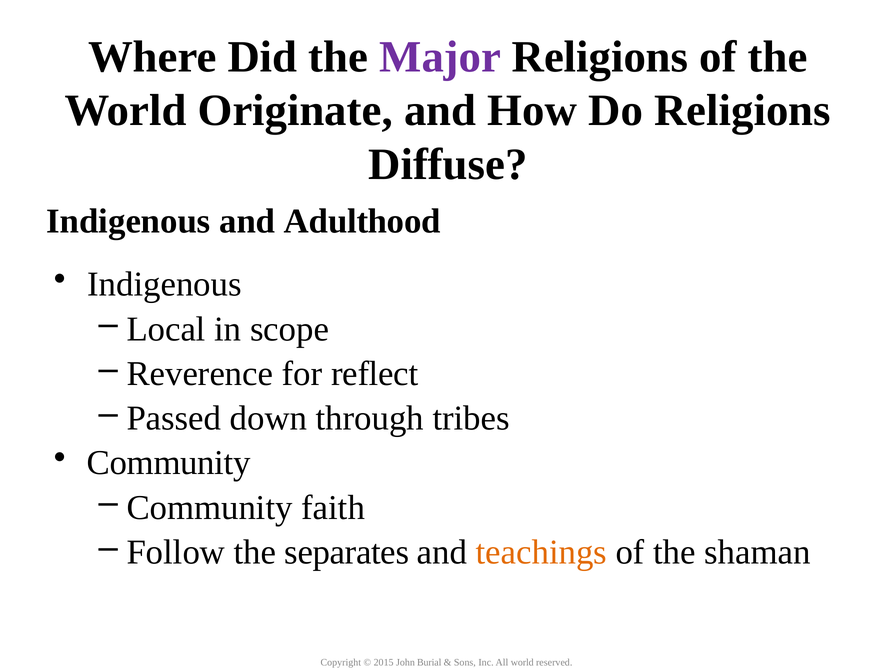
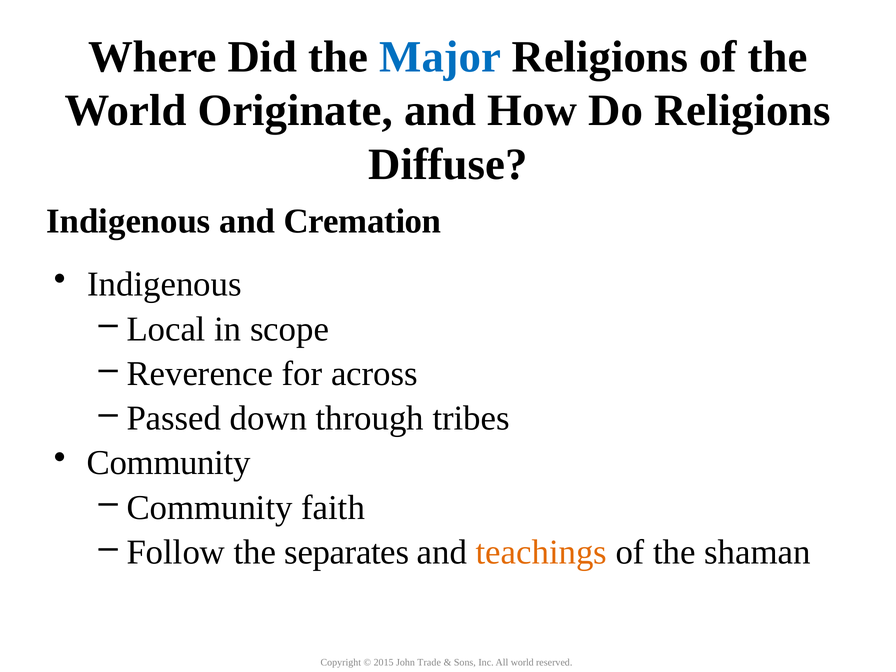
Major colour: purple -> blue
Adulthood: Adulthood -> Cremation
reflect: reflect -> across
Burial: Burial -> Trade
